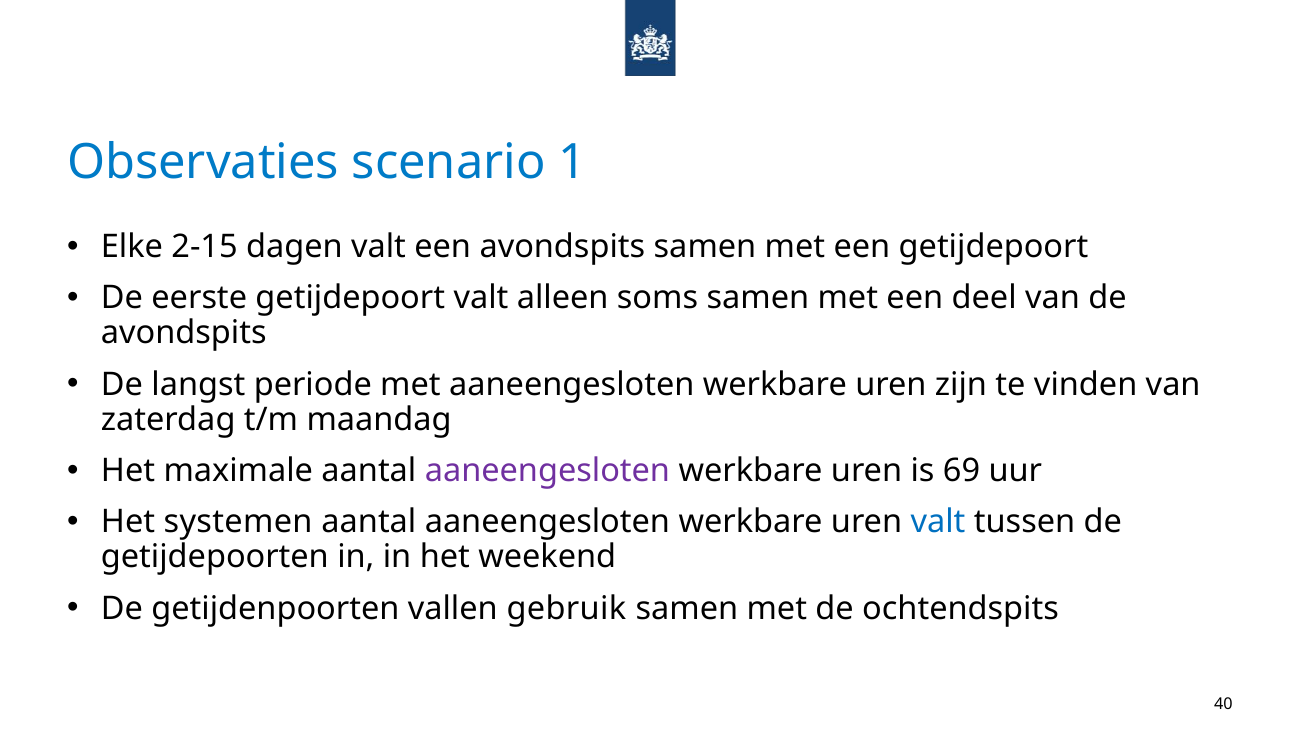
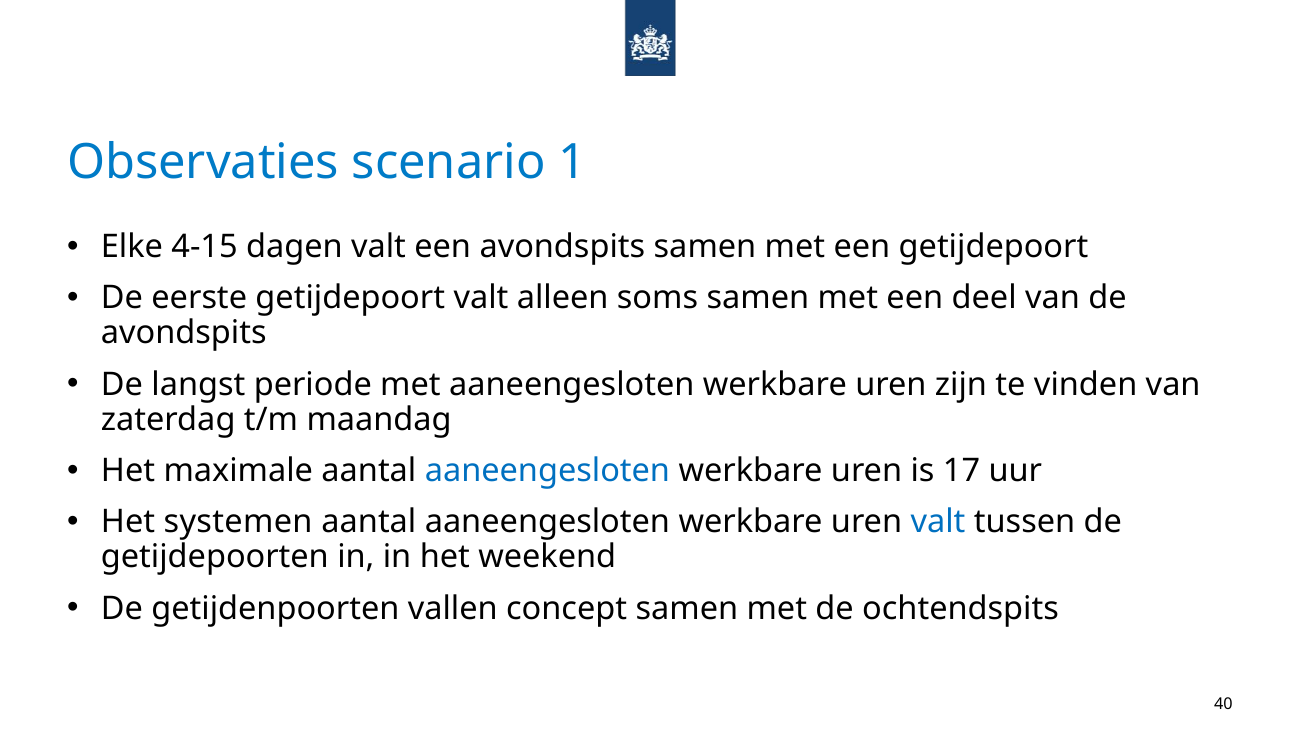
2-15: 2-15 -> 4-15
aaneengesloten at (547, 471) colour: purple -> blue
69: 69 -> 17
gebruik: gebruik -> concept
